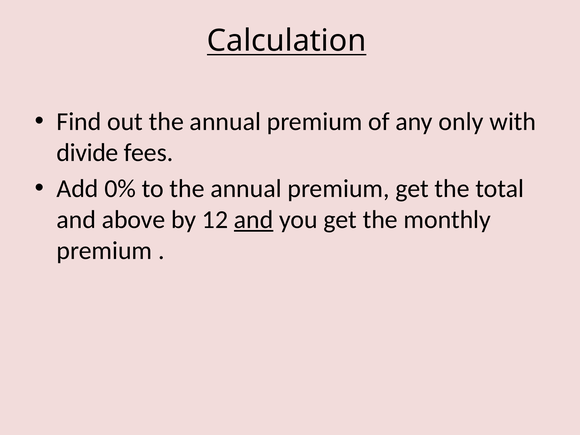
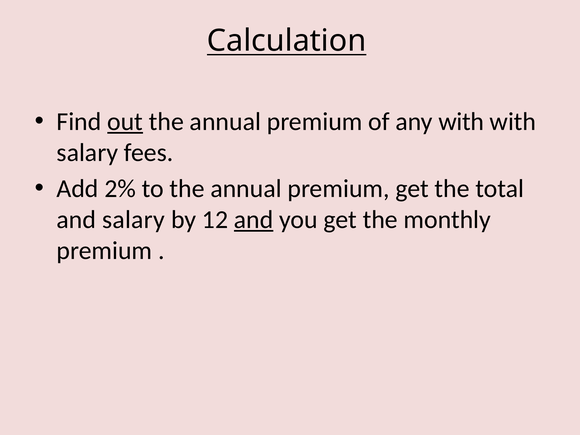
out underline: none -> present
any only: only -> with
divide at (87, 153): divide -> salary
0%: 0% -> 2%
and above: above -> salary
